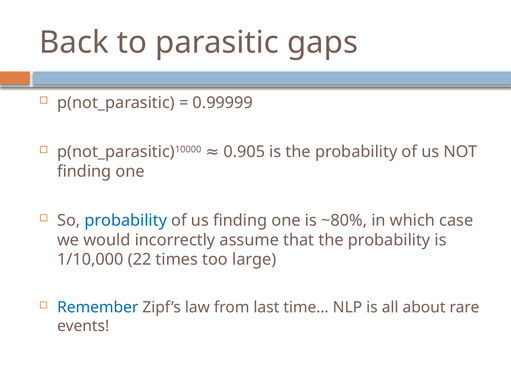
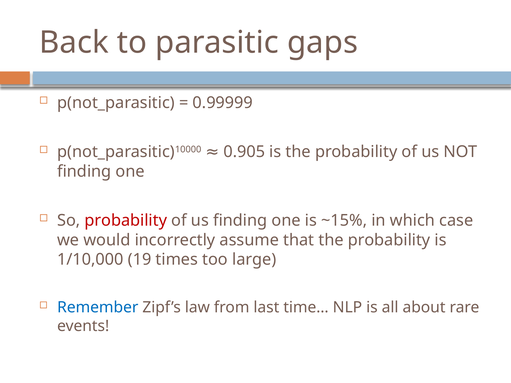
probability at (126, 221) colour: blue -> red
~80%: ~80% -> ~15%
22: 22 -> 19
